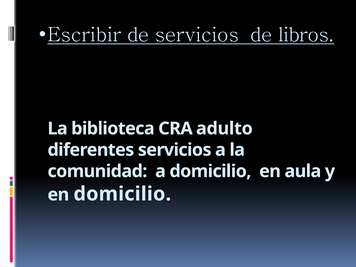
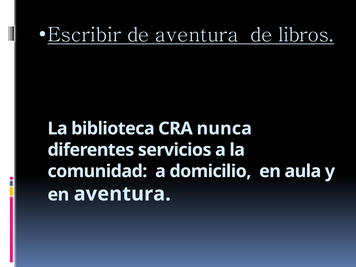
de servicios: servicios -> aventura
adulto: adulto -> nunca
en domicilio: domicilio -> aventura
